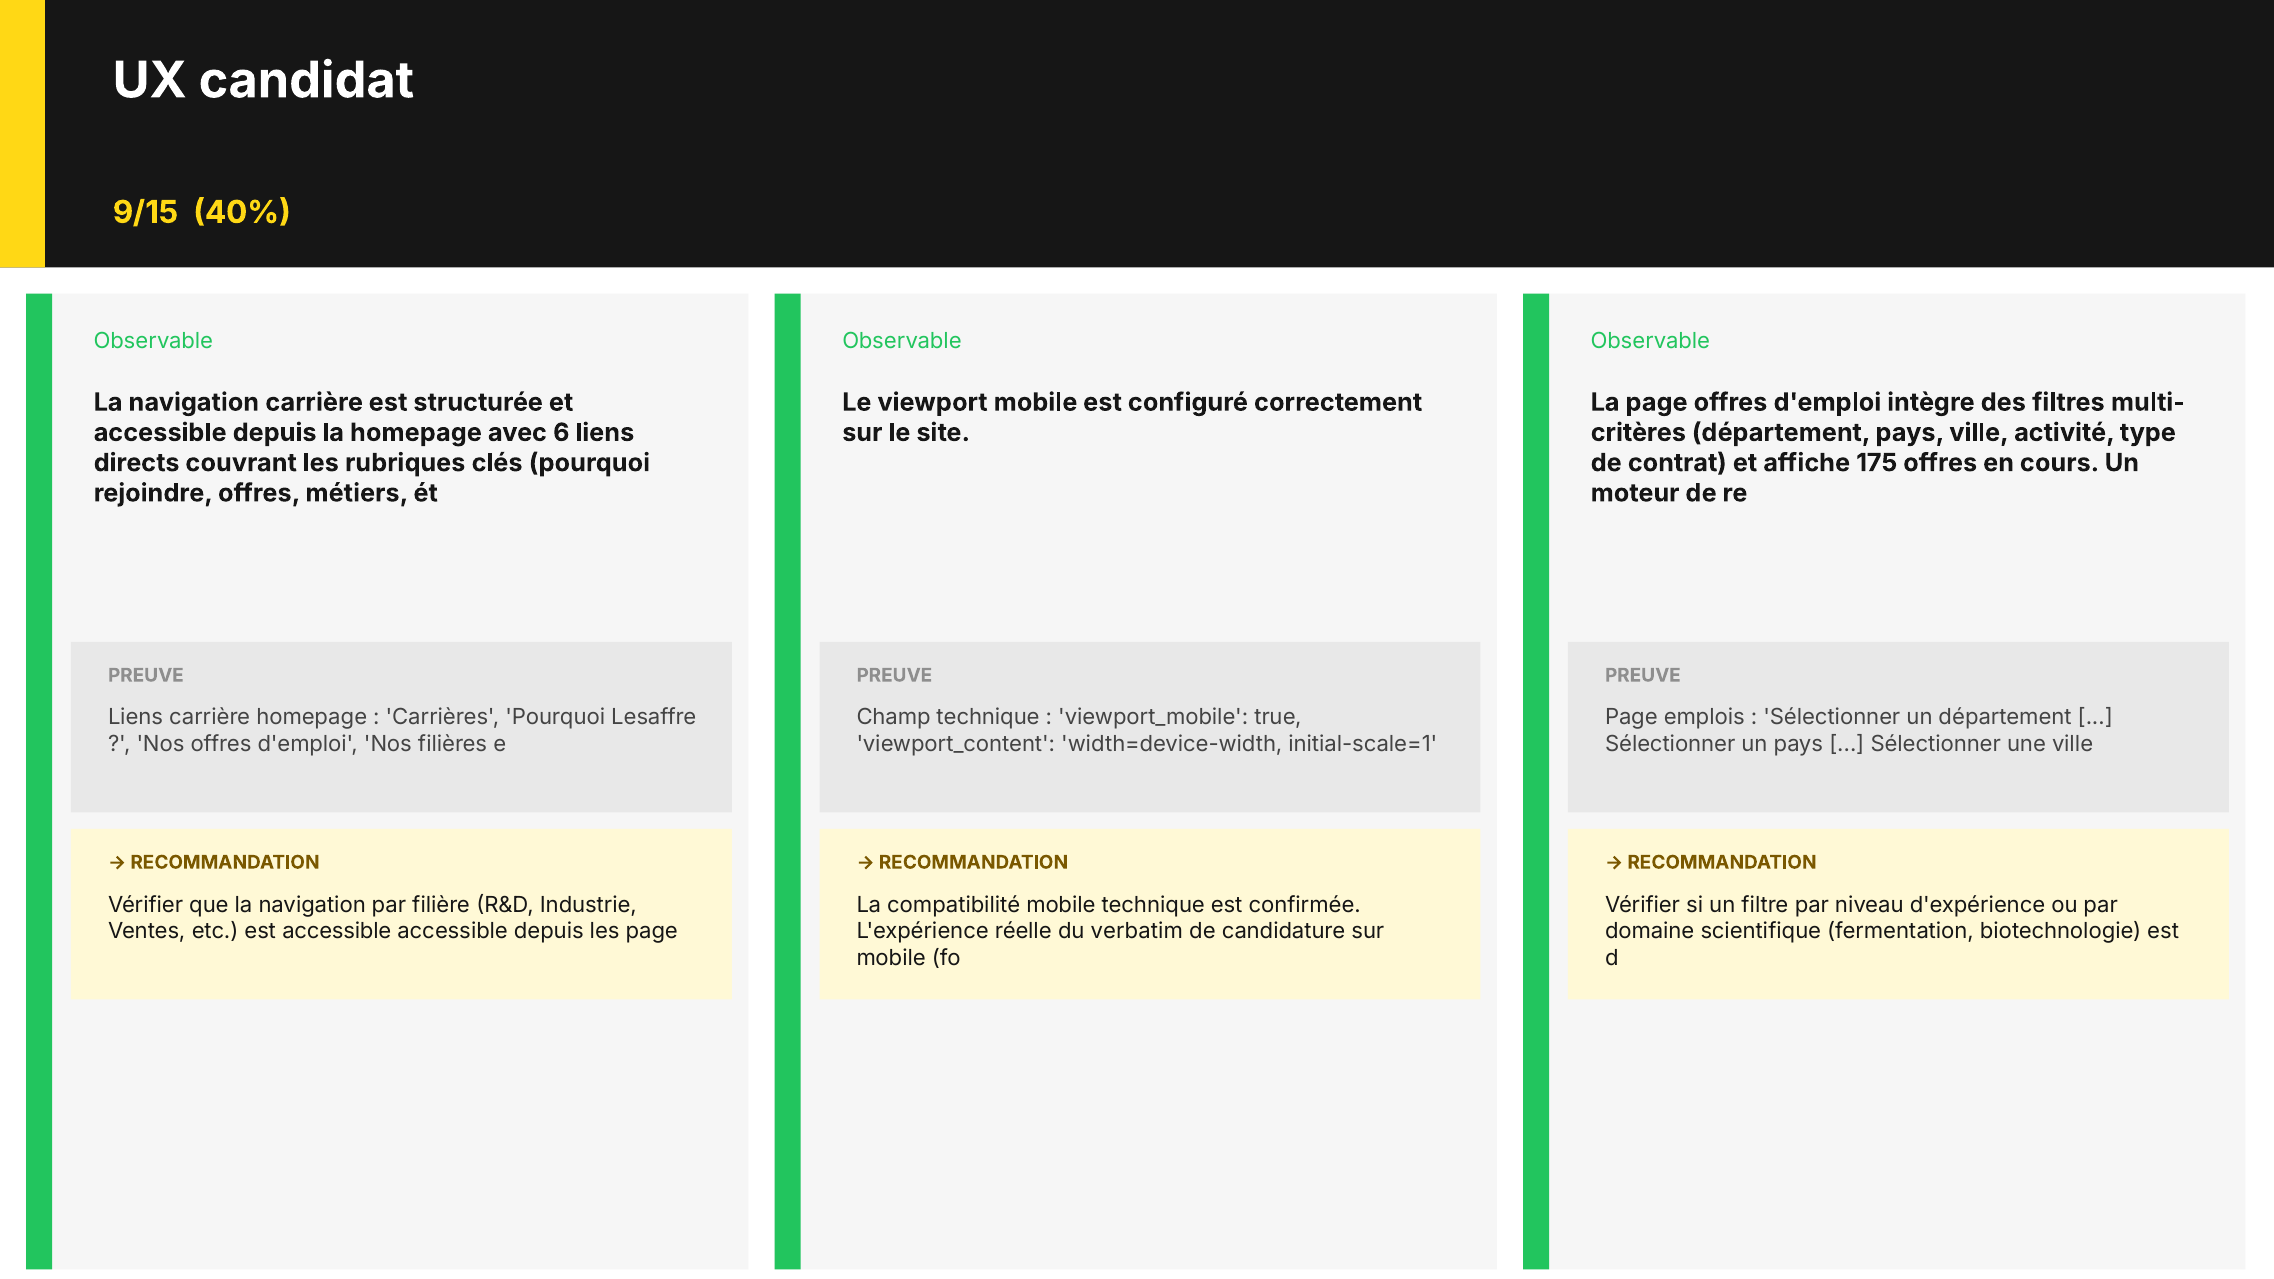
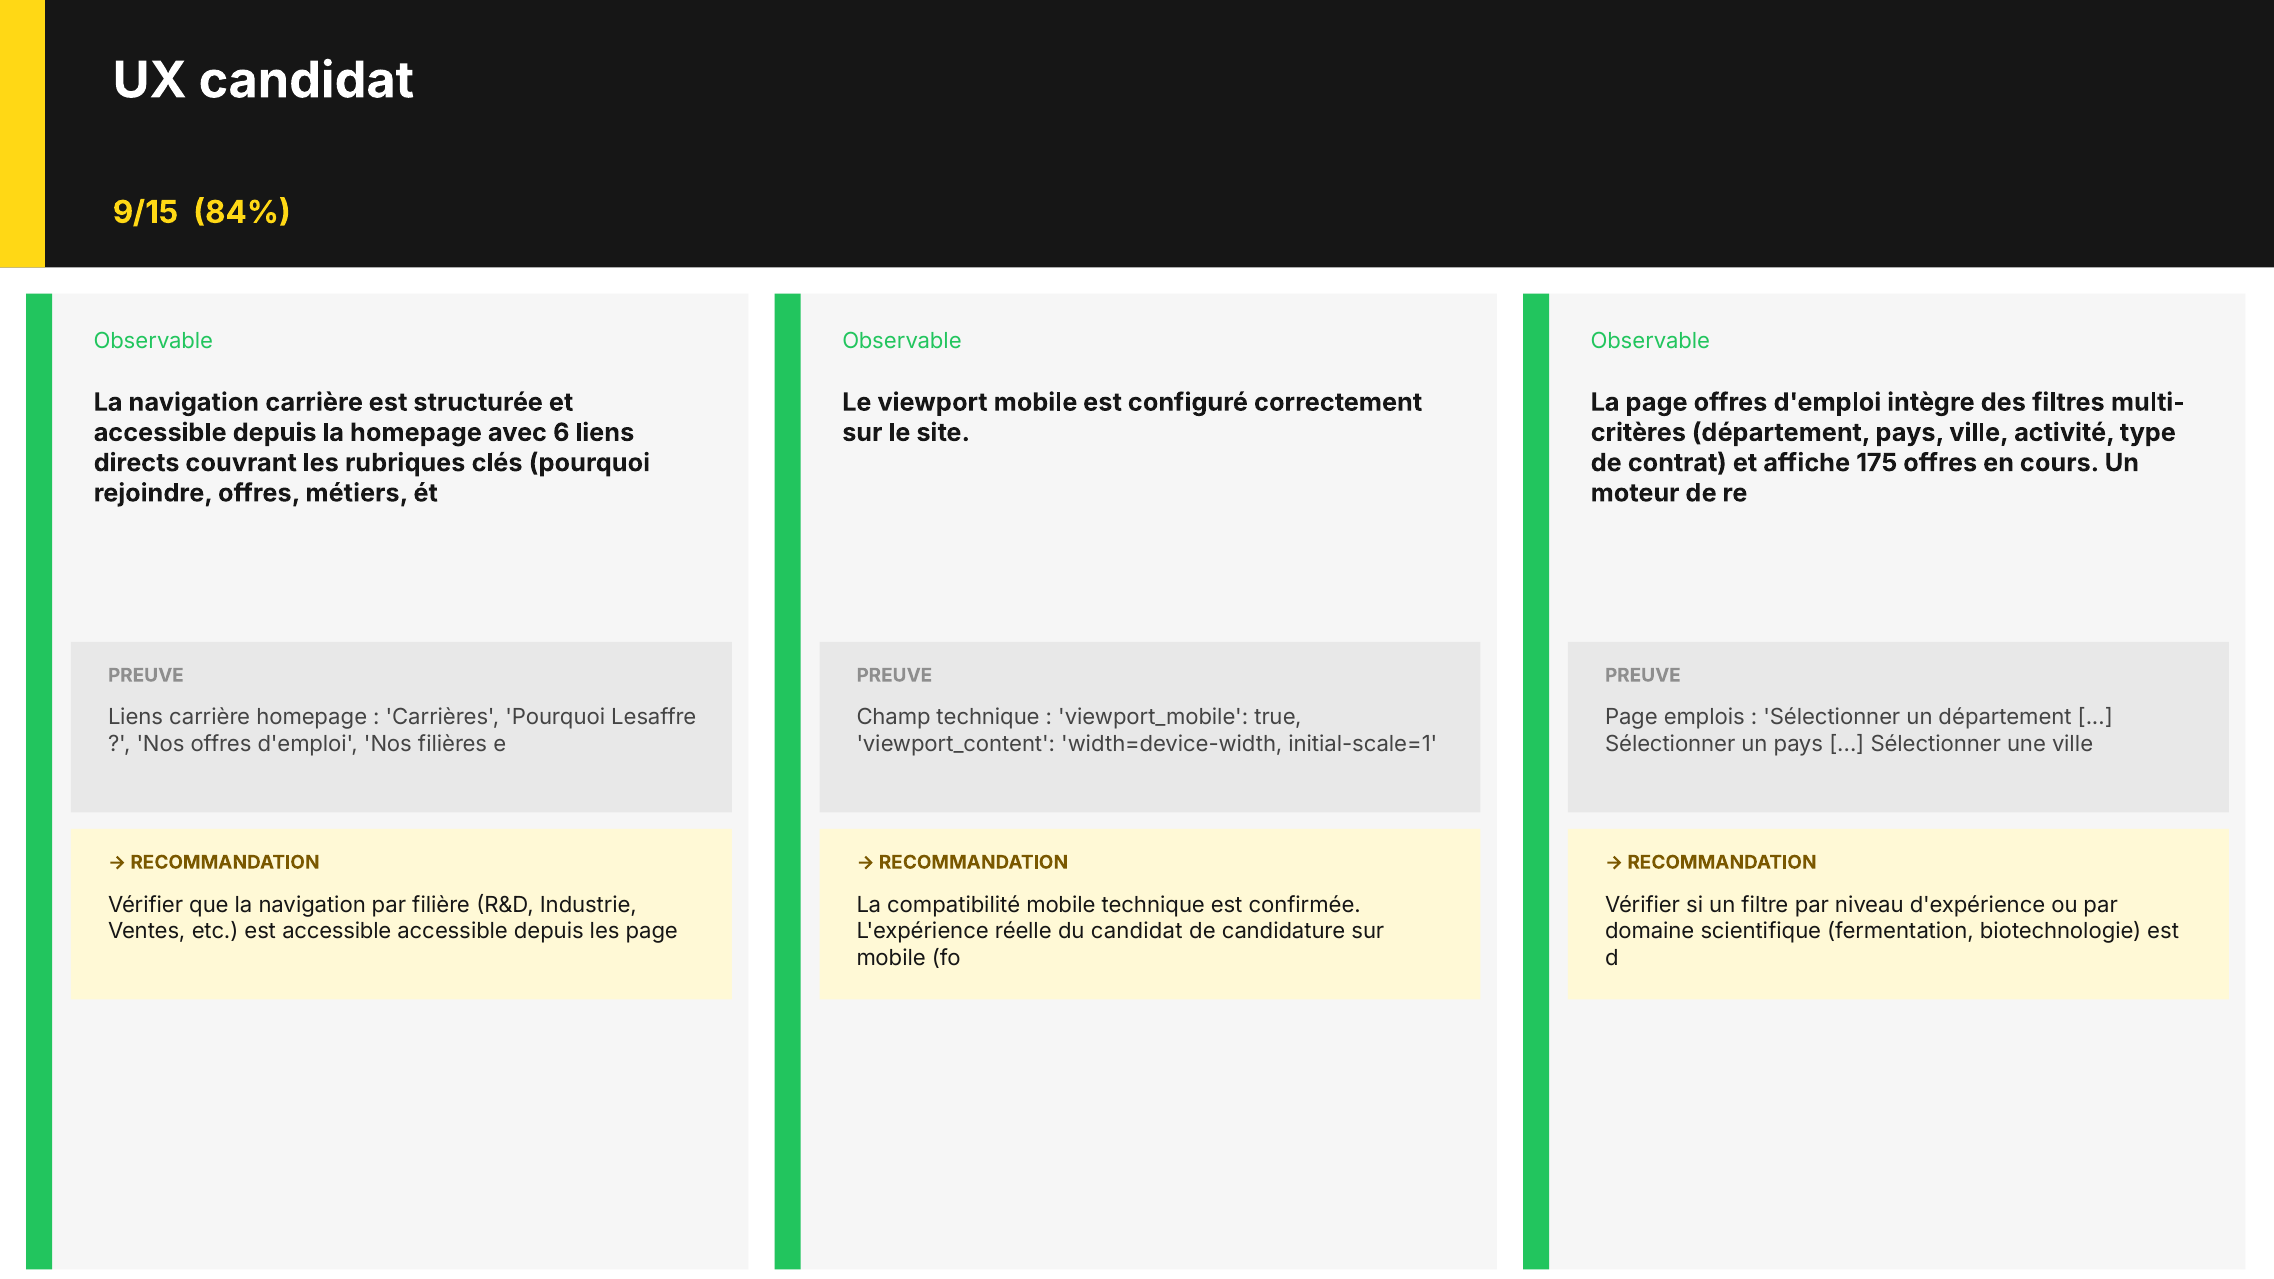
40%: 40% -> 84%
du verbatim: verbatim -> candidat
